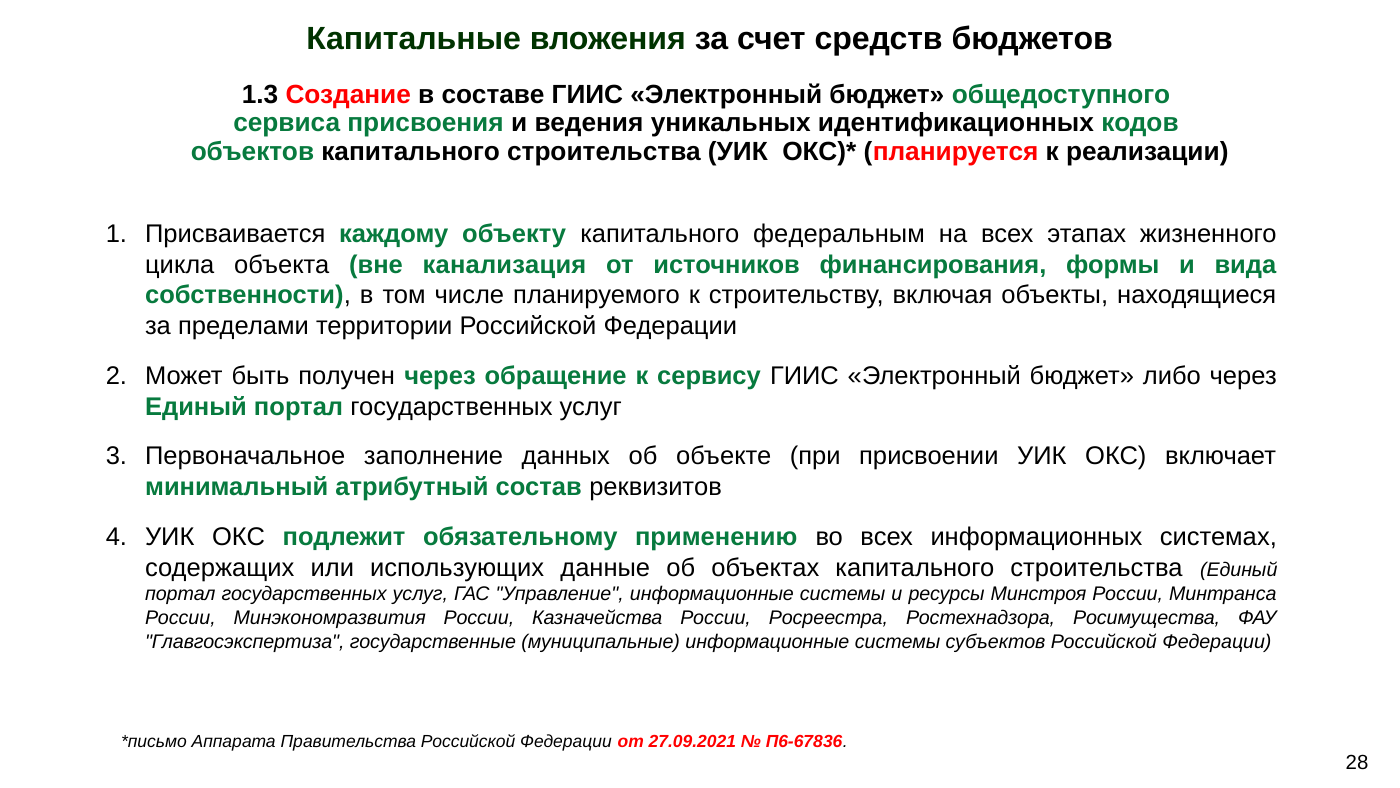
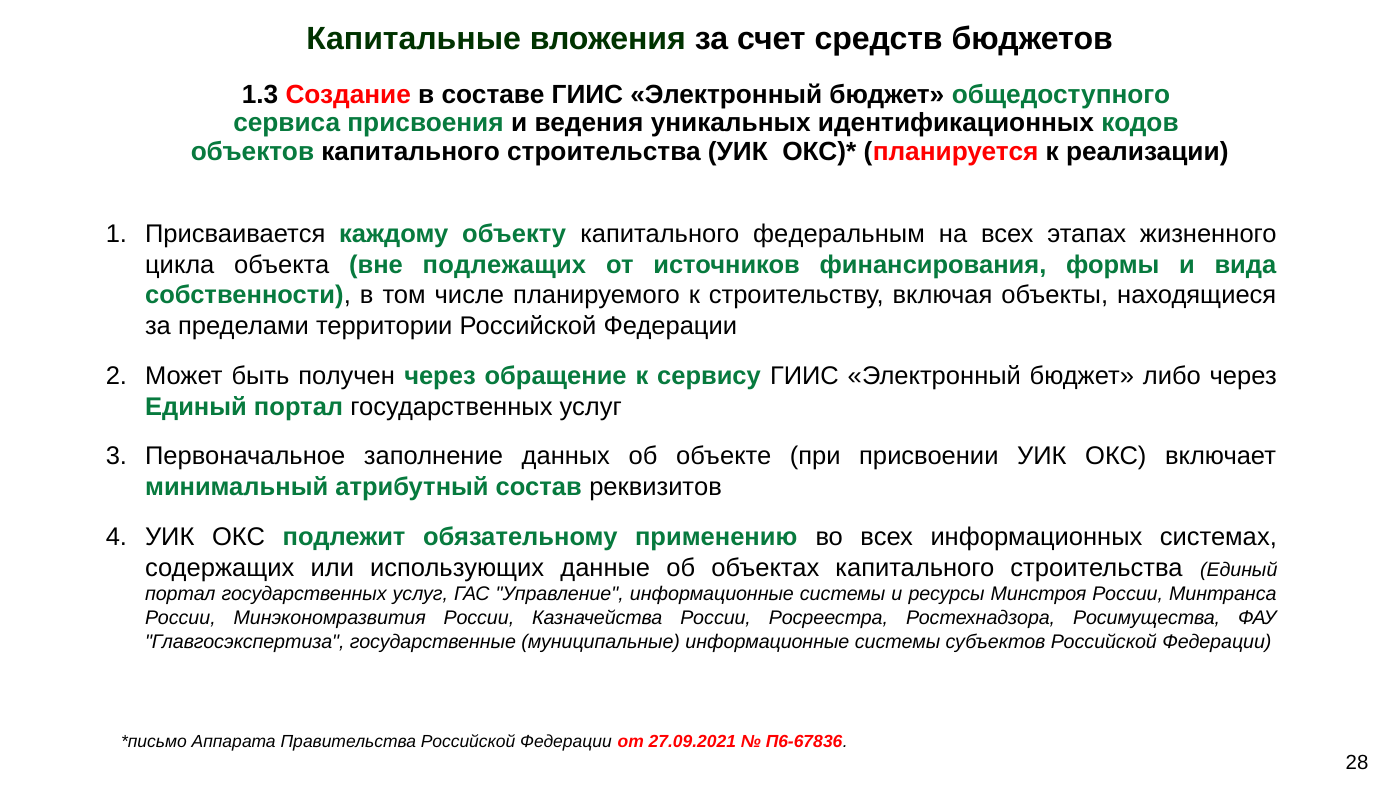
канализация: канализация -> подлежащих
